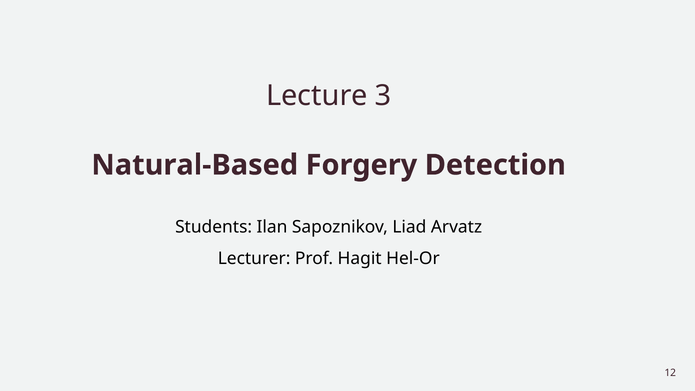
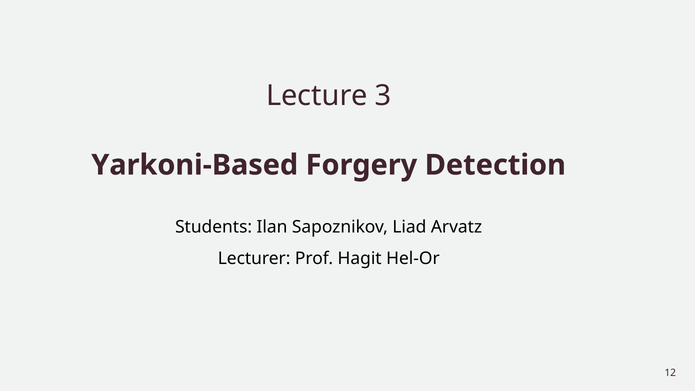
Natural-Based: Natural-Based -> Yarkoni-Based
